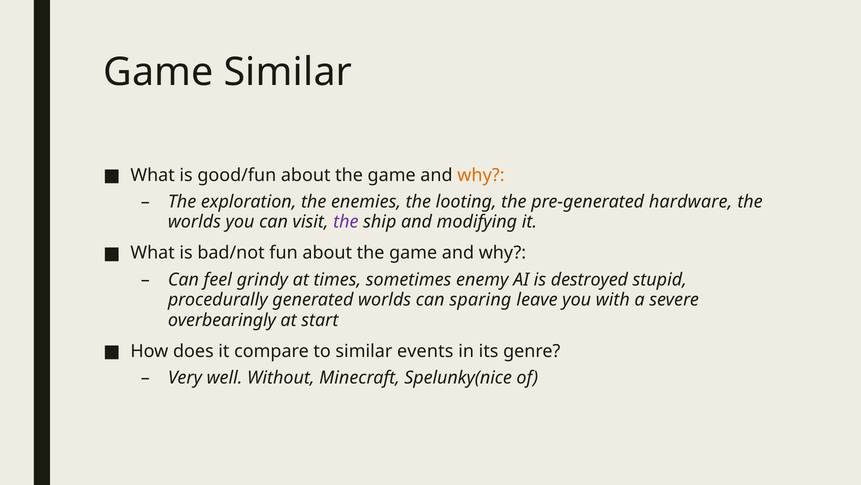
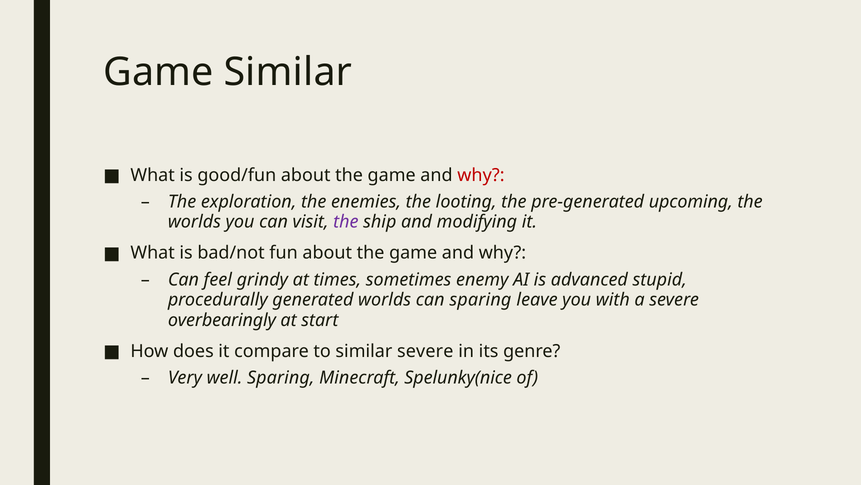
why at (481, 175) colour: orange -> red
hardware: hardware -> upcoming
destroyed: destroyed -> advanced
similar events: events -> severe
well Without: Without -> Sparing
